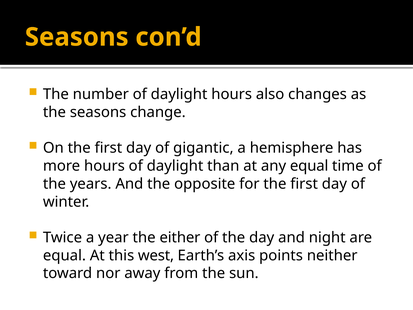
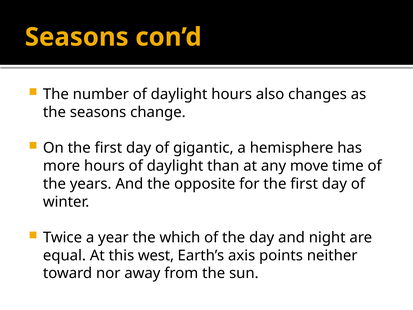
any equal: equal -> move
either: either -> which
